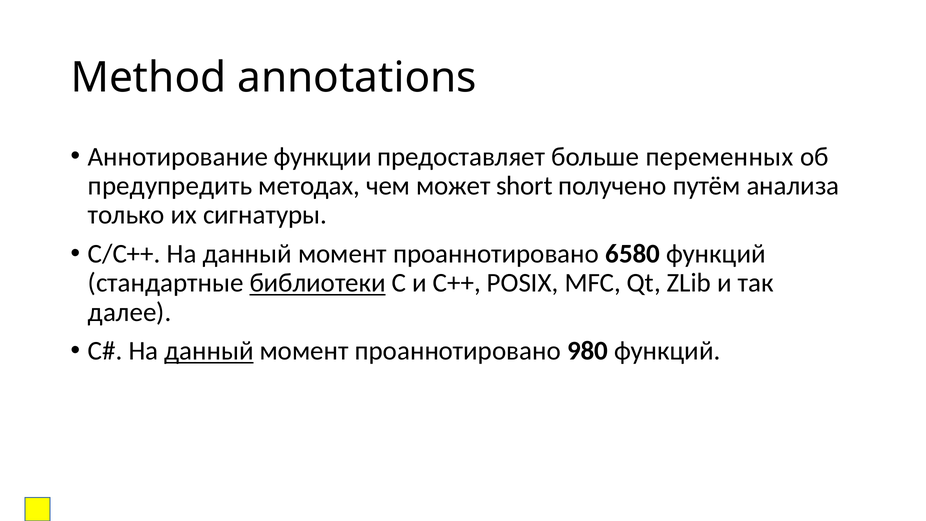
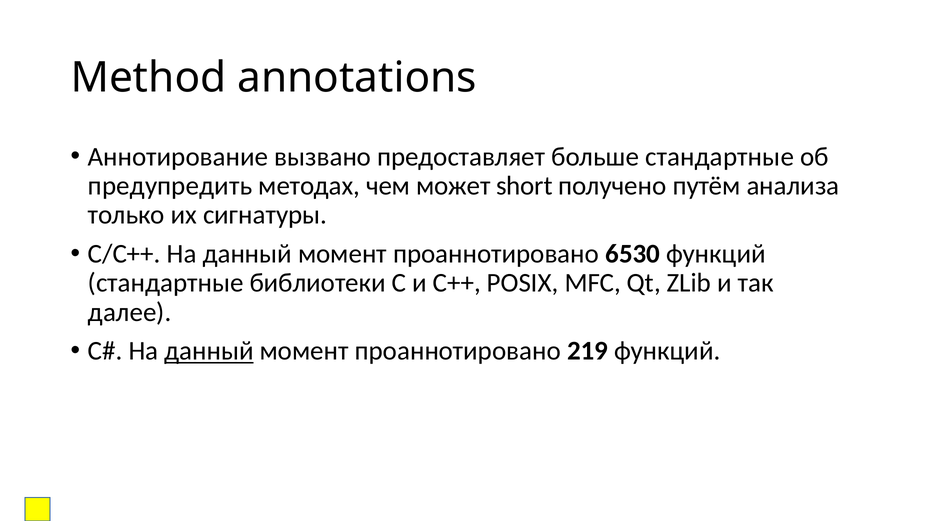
функции: функции -> вызвано
больше переменных: переменных -> стандартные
6580: 6580 -> 6530
библиотеки underline: present -> none
980: 980 -> 219
